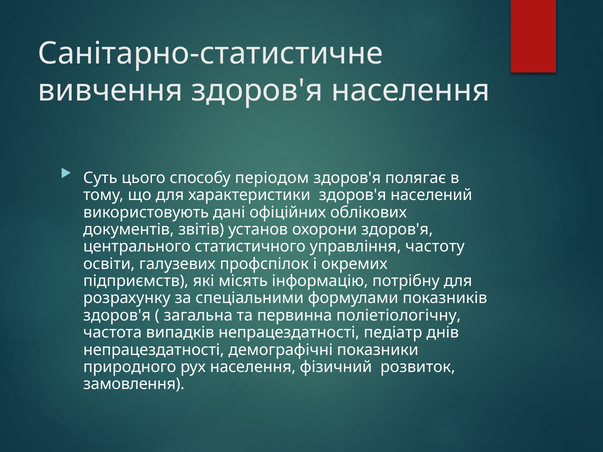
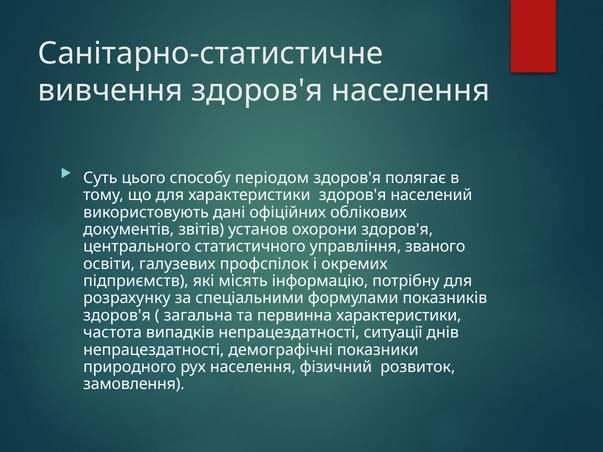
частоту: частоту -> званого
первинна поліетіологічну: поліетіологічну -> характеристики
педіатр: педіатр -> ситуації
